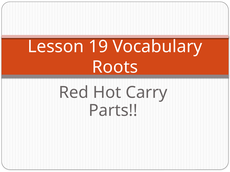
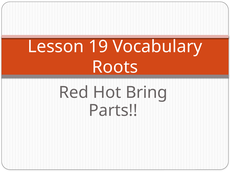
Carry: Carry -> Bring
